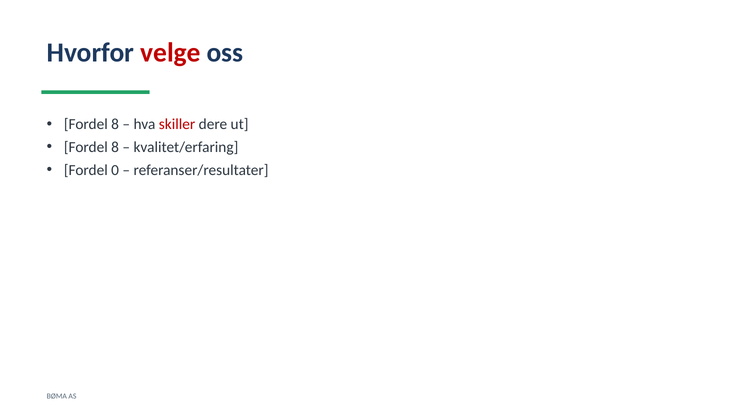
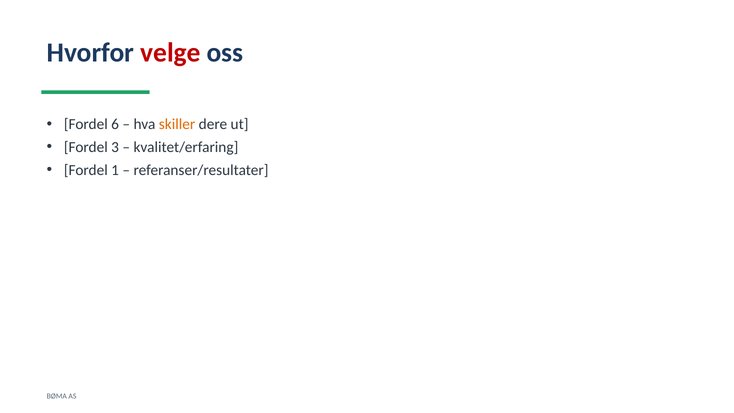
8 at (115, 124): 8 -> 6
skiller colour: red -> orange
8 at (115, 147): 8 -> 3
0: 0 -> 1
